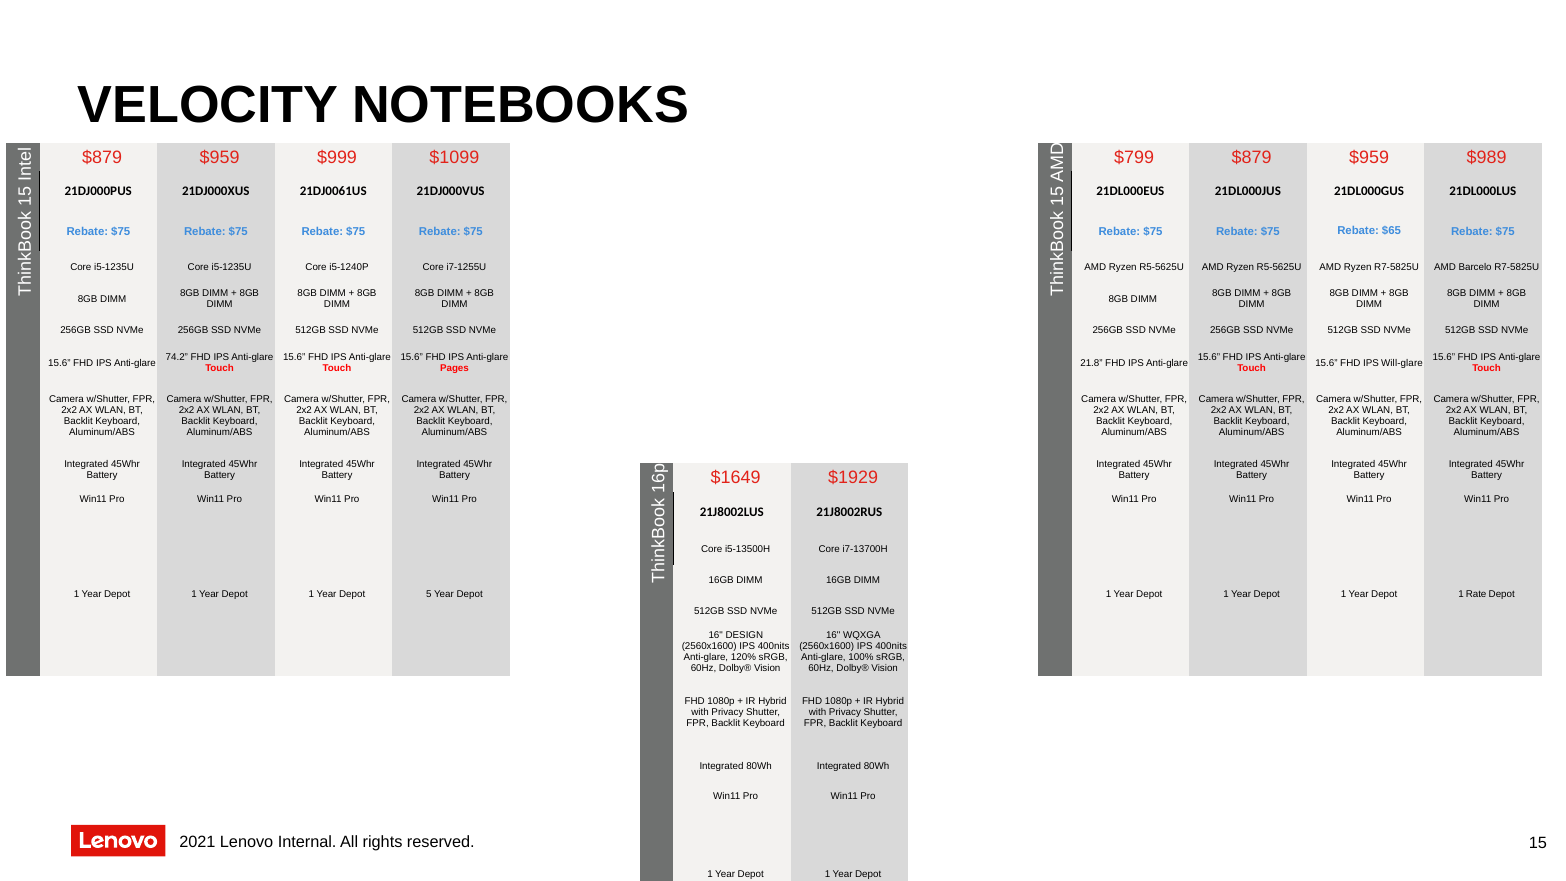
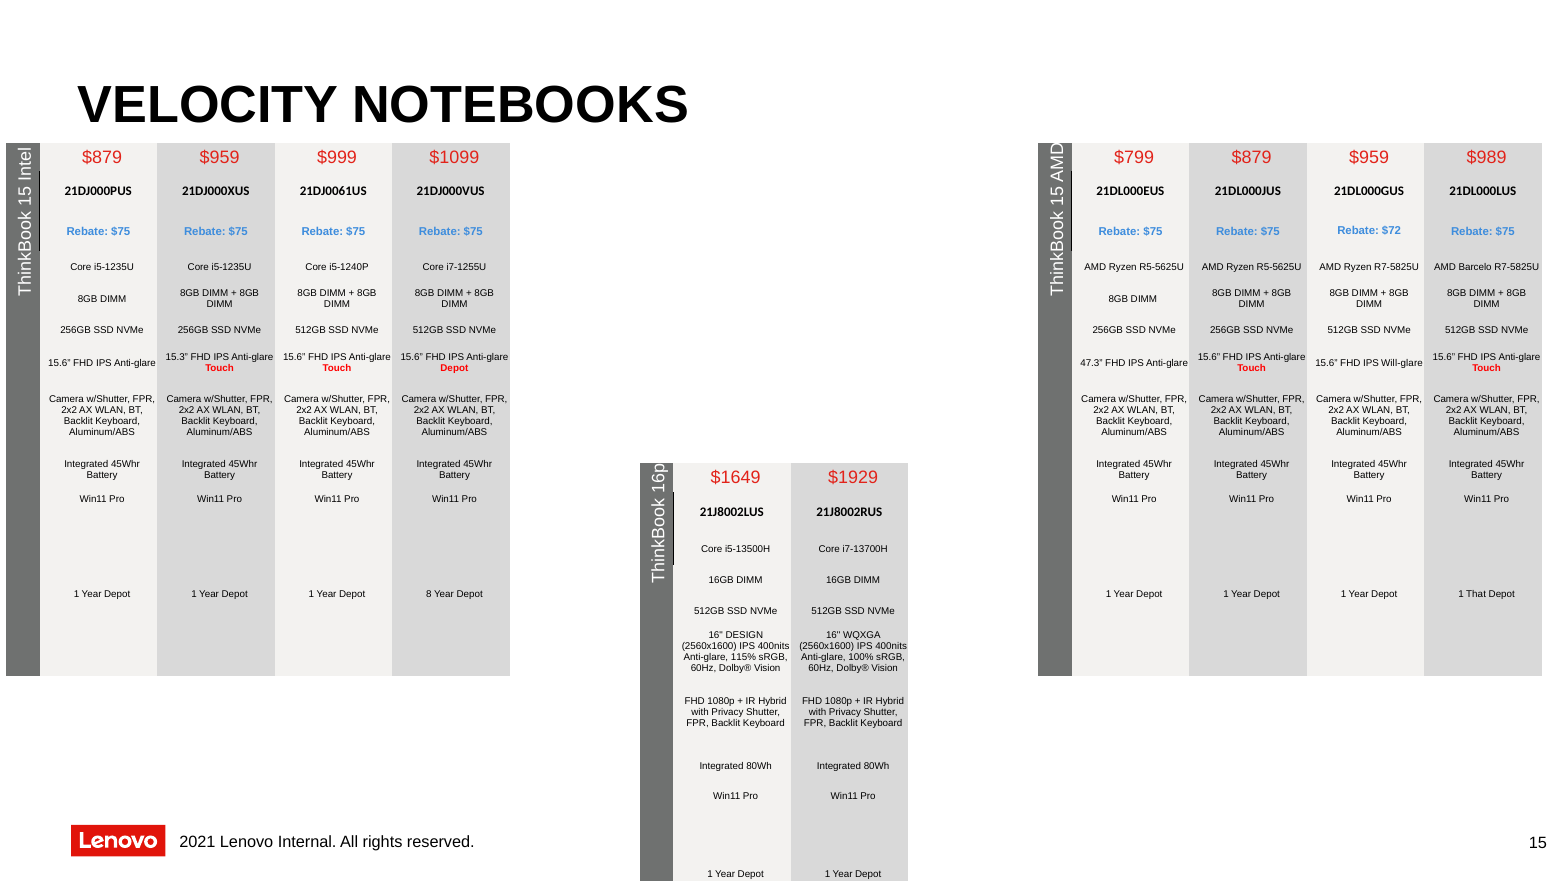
$65: $65 -> $72
74.2: 74.2 -> 15.3
21.8: 21.8 -> 47.3
Pages at (454, 368): Pages -> Depot
Depot 5: 5 -> 8
Rate: Rate -> That
120%: 120% -> 115%
